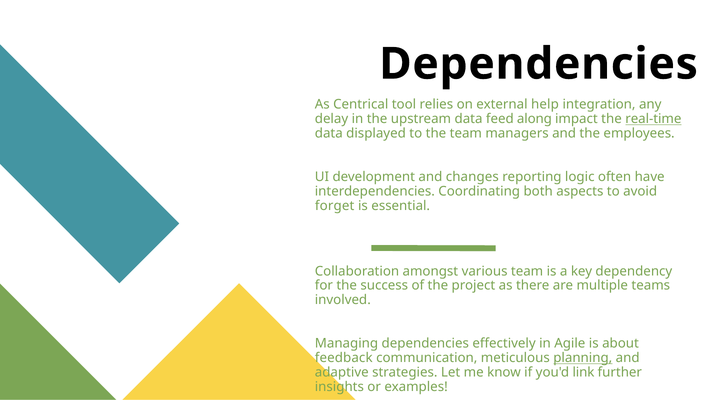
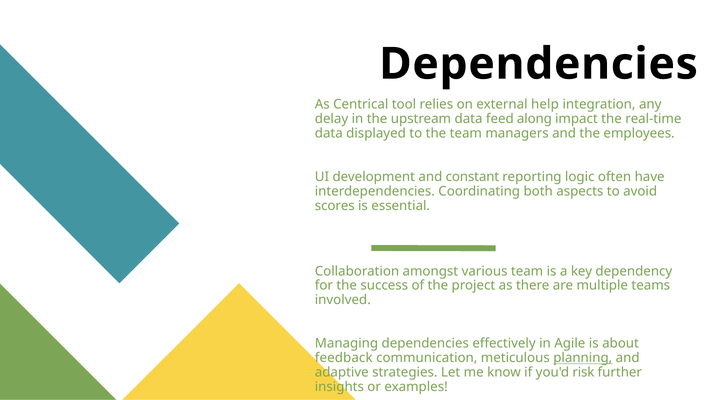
real-time underline: present -> none
changes: changes -> constant
forget: forget -> scores
link: link -> risk
